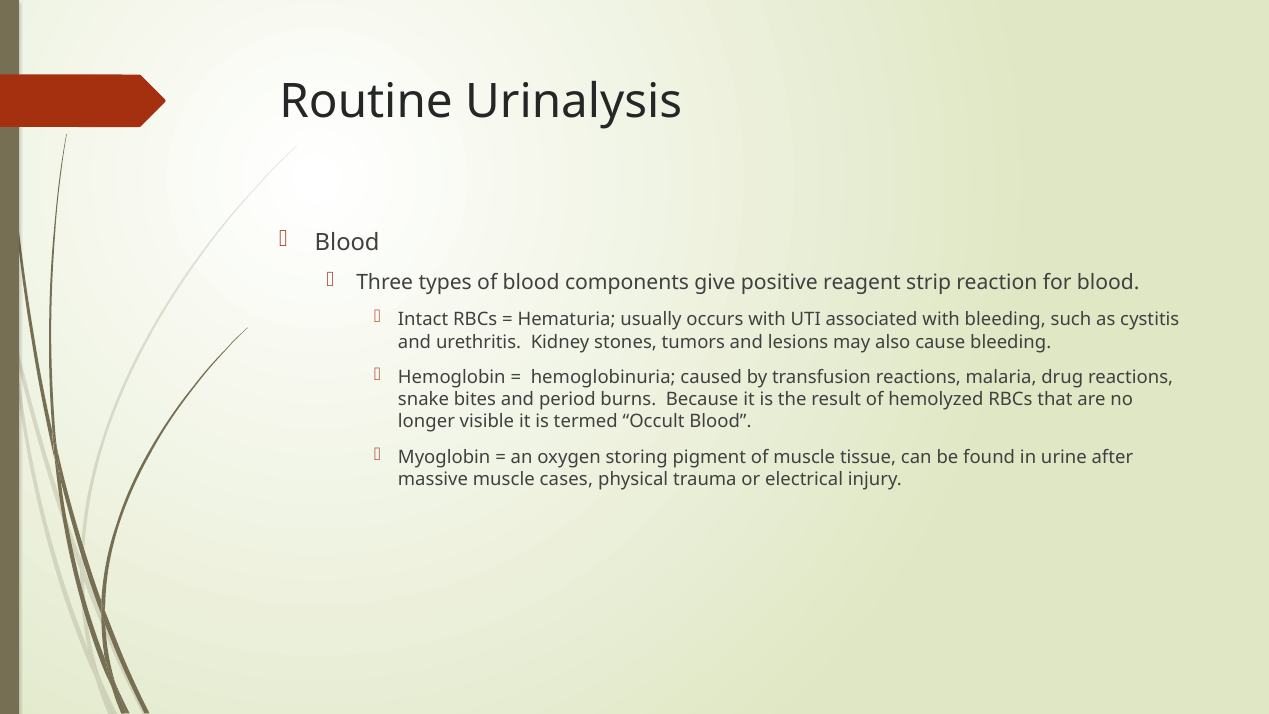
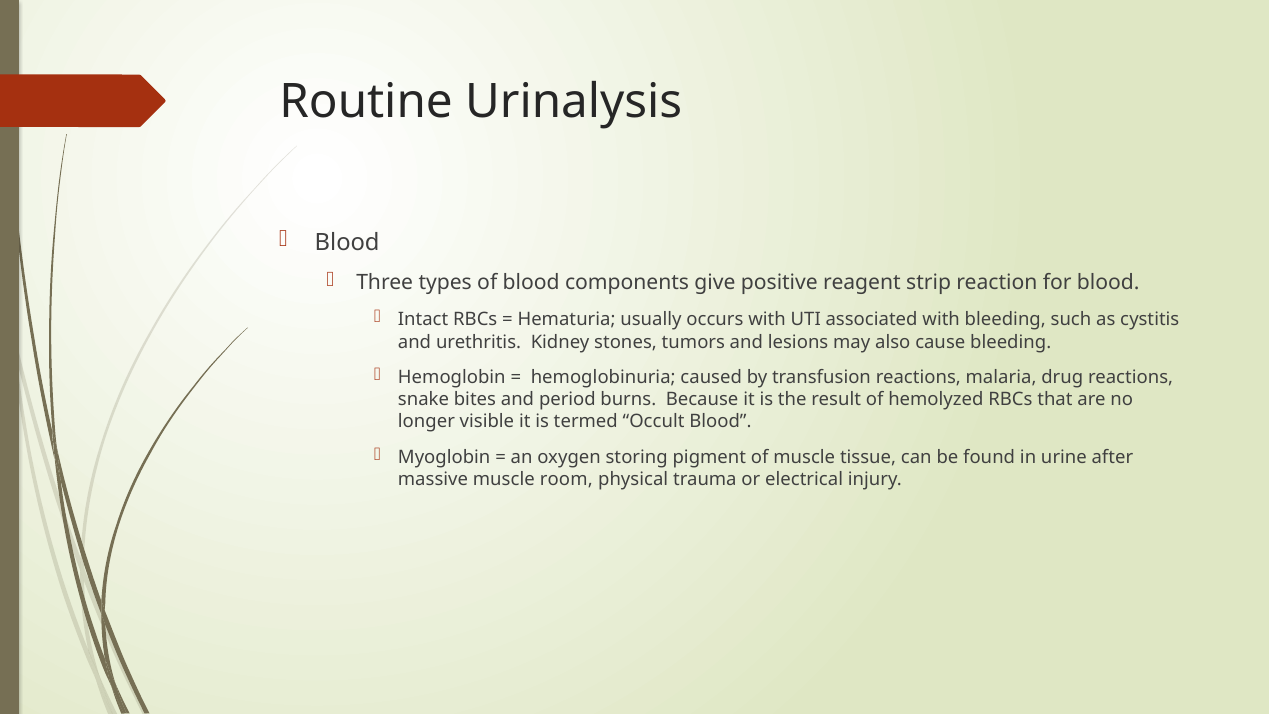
cases: cases -> room
